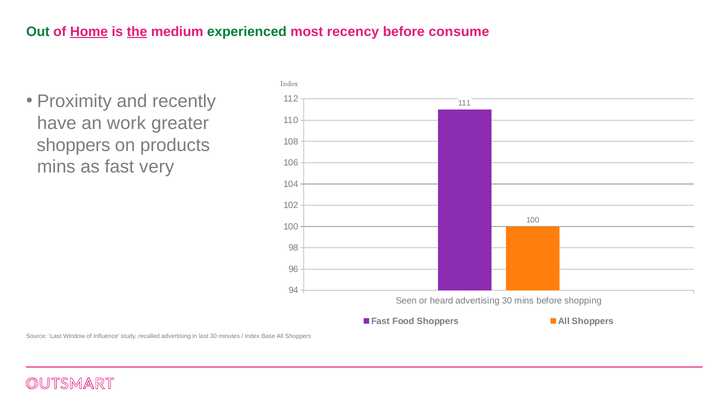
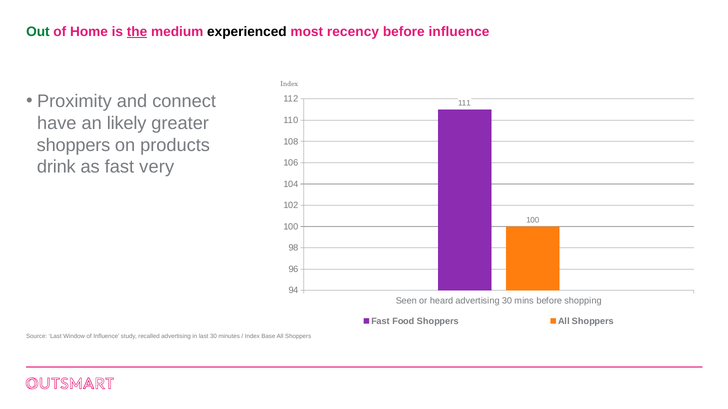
Home underline: present -> none
experienced colour: green -> black
before consume: consume -> influence
recently: recently -> connect
work: work -> likely
mins at (56, 167): mins -> drink
